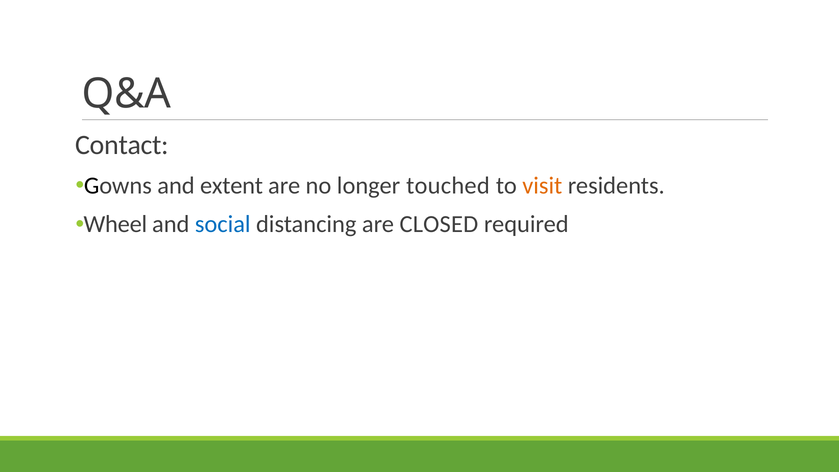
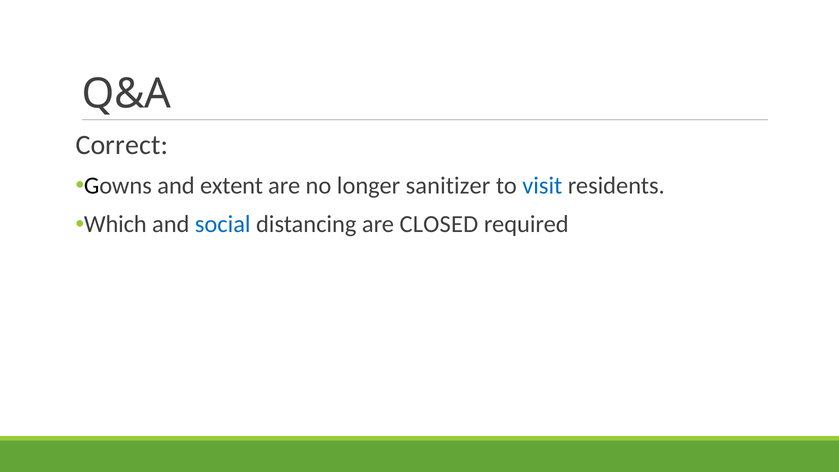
Contact: Contact -> Correct
touched: touched -> sanitizer
visit colour: orange -> blue
Wheel: Wheel -> Which
